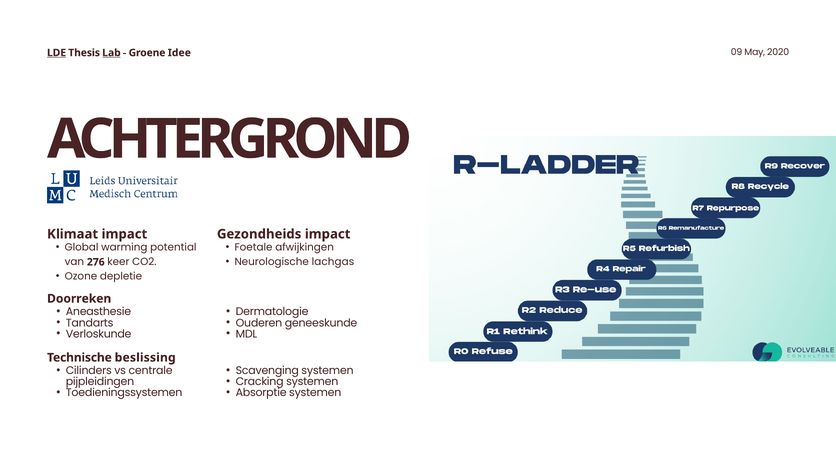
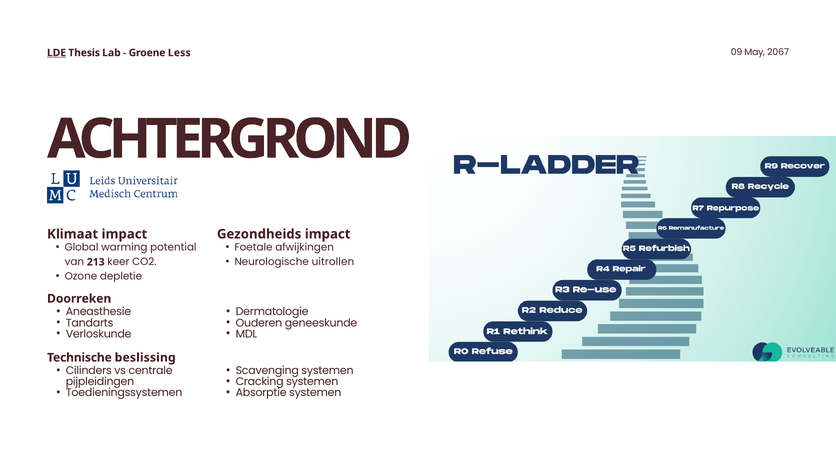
Lab underline: present -> none
Idee: Idee -> Less
2020: 2020 -> 2067
lachgas: lachgas -> uitrollen
276: 276 -> 213
